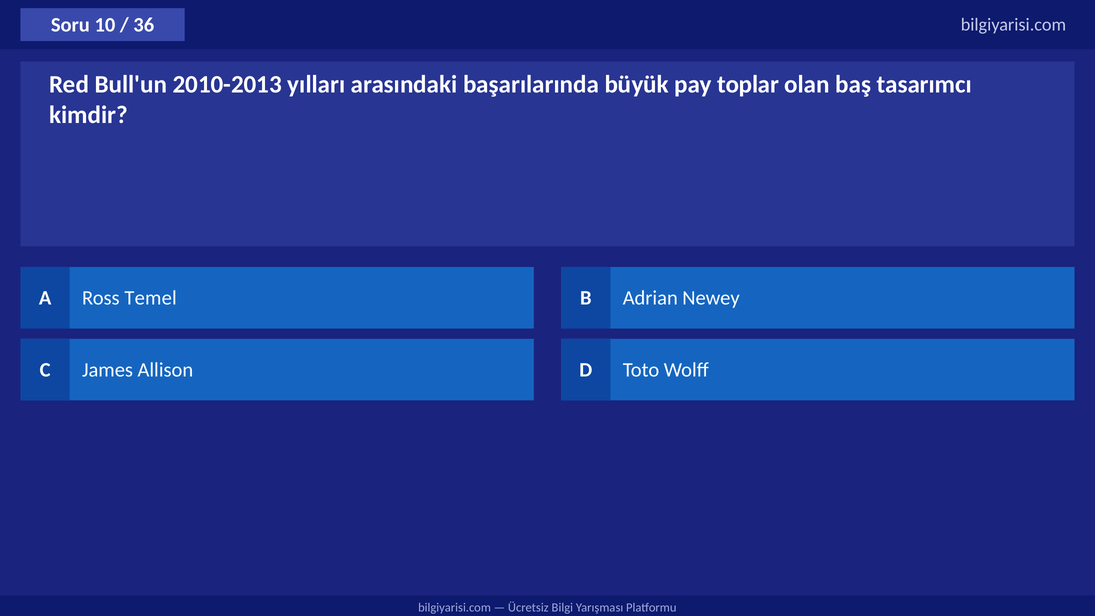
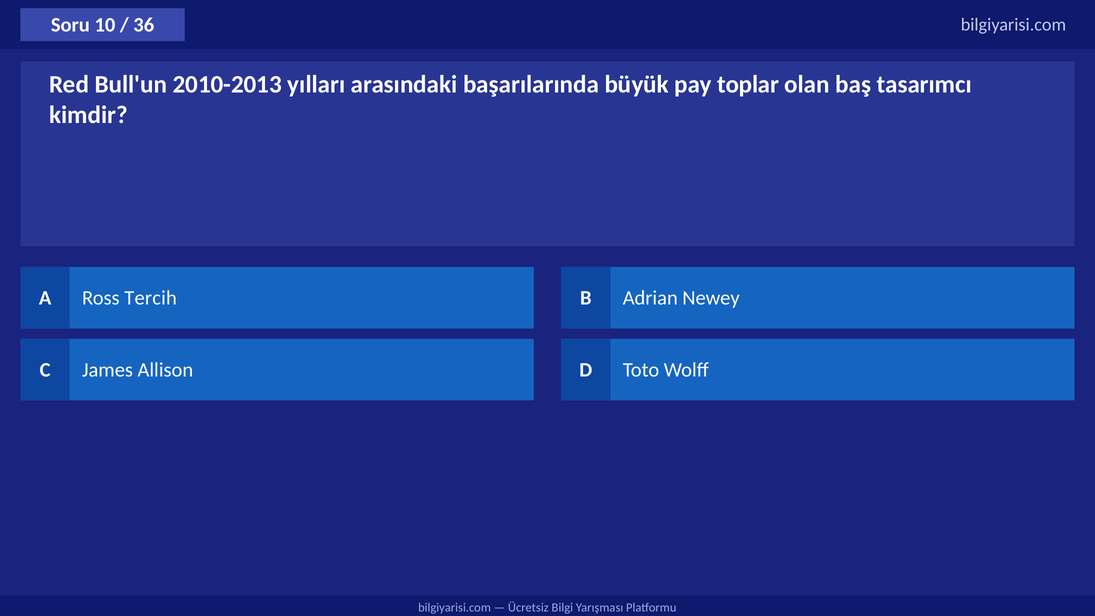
Temel: Temel -> Tercih
